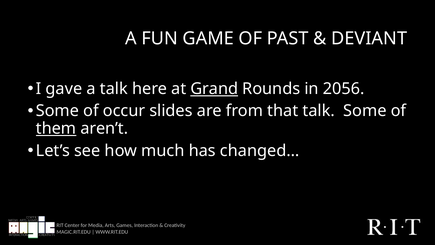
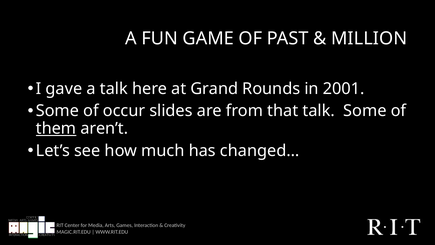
DEVIANT: DEVIANT -> MILLION
Grand underline: present -> none
2056: 2056 -> 2001
